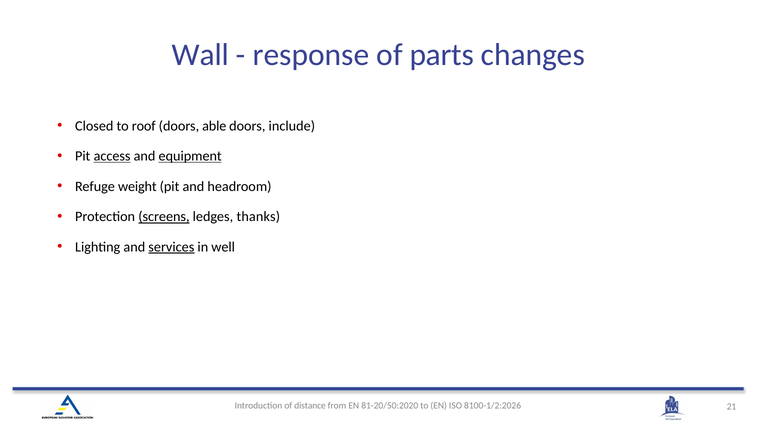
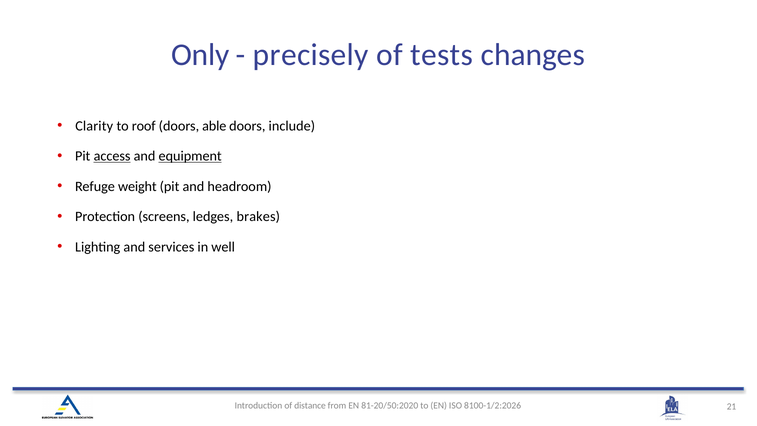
Wall: Wall -> Only
response: response -> precisely
parts: parts -> tests
Closed: Closed -> Clarity
screens underline: present -> none
thanks: thanks -> brakes
services underline: present -> none
